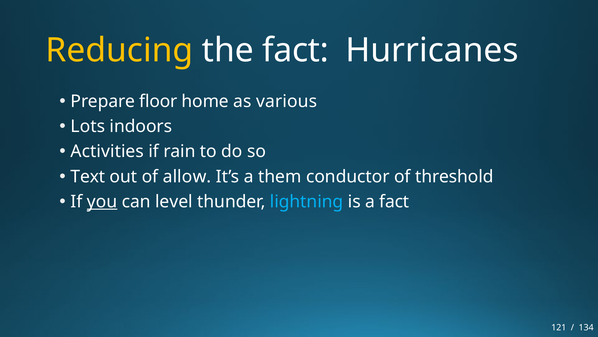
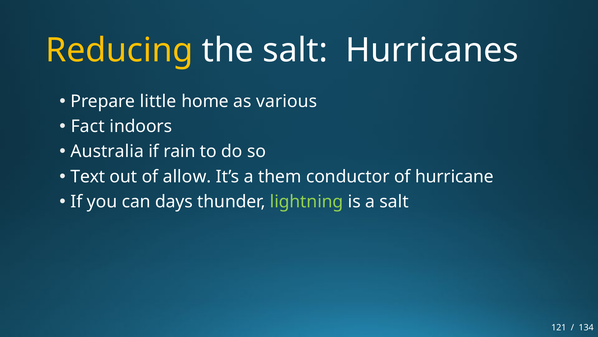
the fact: fact -> salt
floor: floor -> little
Lots: Lots -> Fact
Activities: Activities -> Australia
threshold: threshold -> hurricane
you underline: present -> none
level: level -> days
lightning colour: light blue -> light green
a fact: fact -> salt
